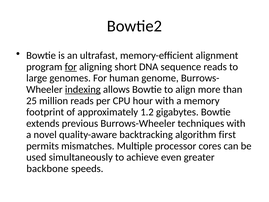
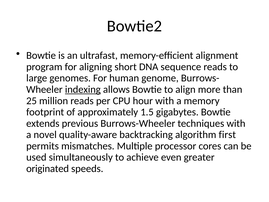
for at (71, 67) underline: present -> none
1.2: 1.2 -> 1.5
backbone: backbone -> originated
